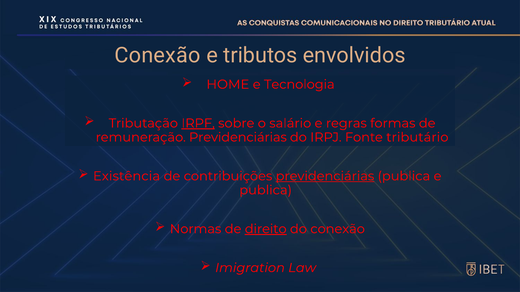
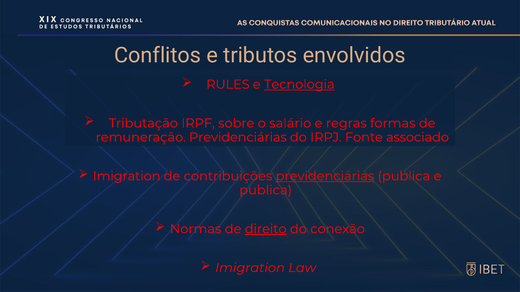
Conexão at (158, 55): Conexão -> Conflitos
HOME: HOME -> RULES
Tecnologia underline: none -> present
IRPF underline: present -> none
tributário: tributário -> associado
Existência at (127, 176): Existência -> Imigration
